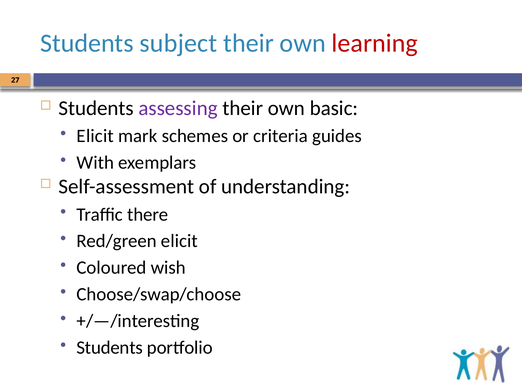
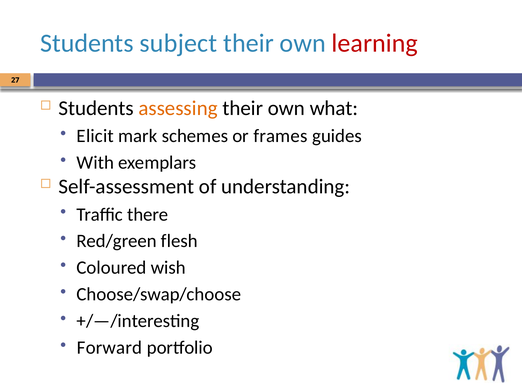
assessing colour: purple -> orange
basic: basic -> what
criteria: criteria -> frames
Red/green elicit: elicit -> flesh
Students at (110, 347): Students -> Forward
